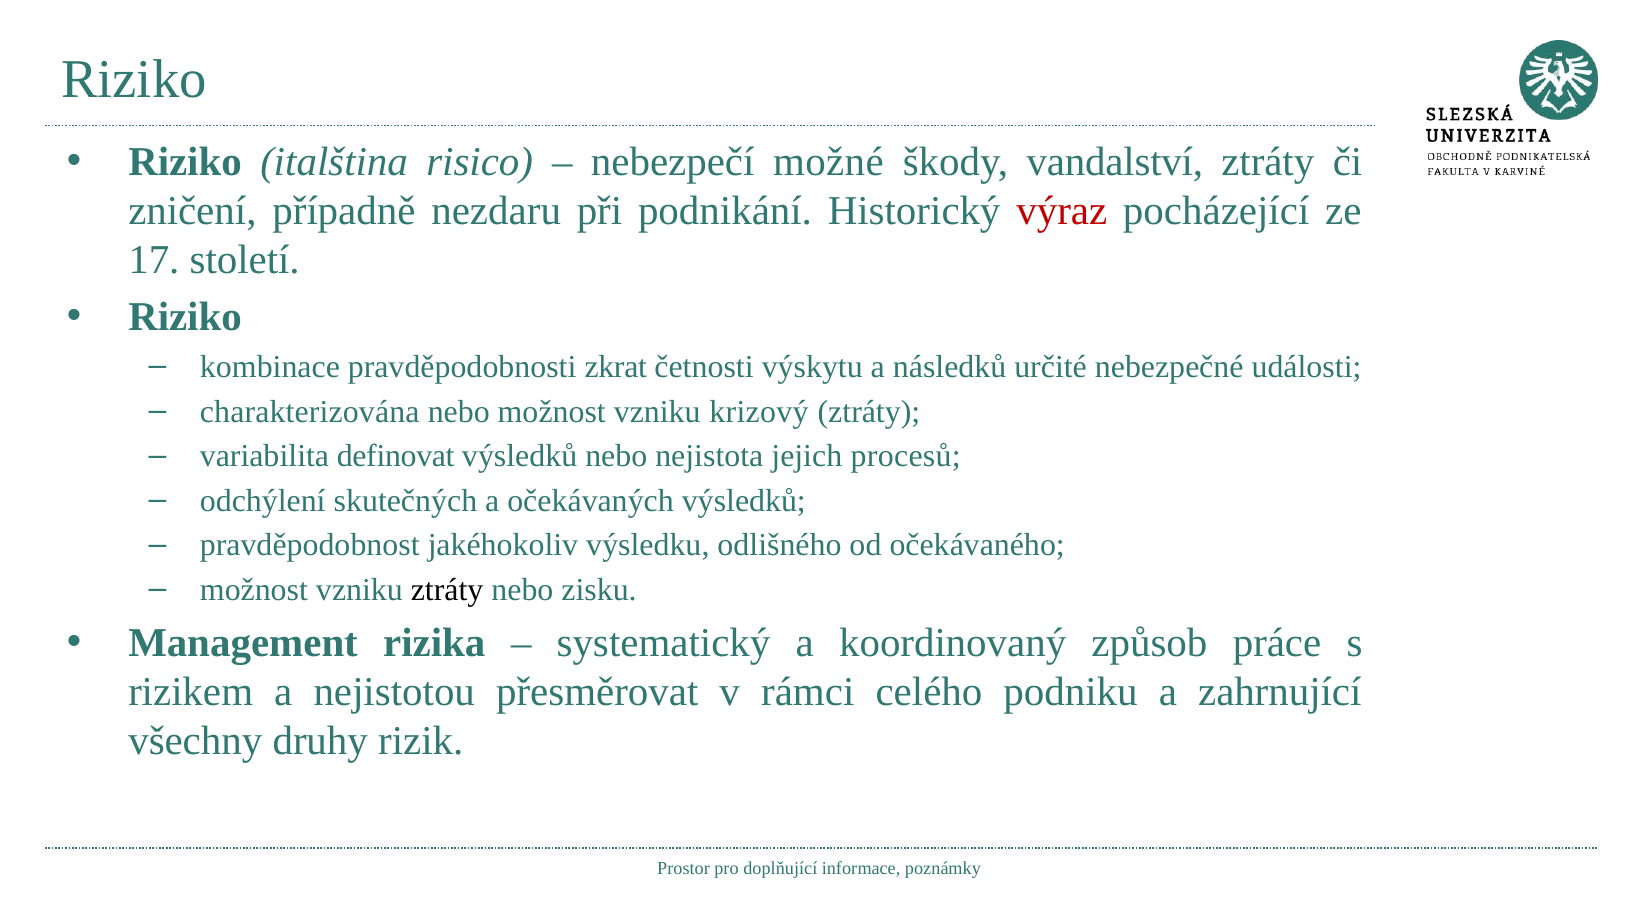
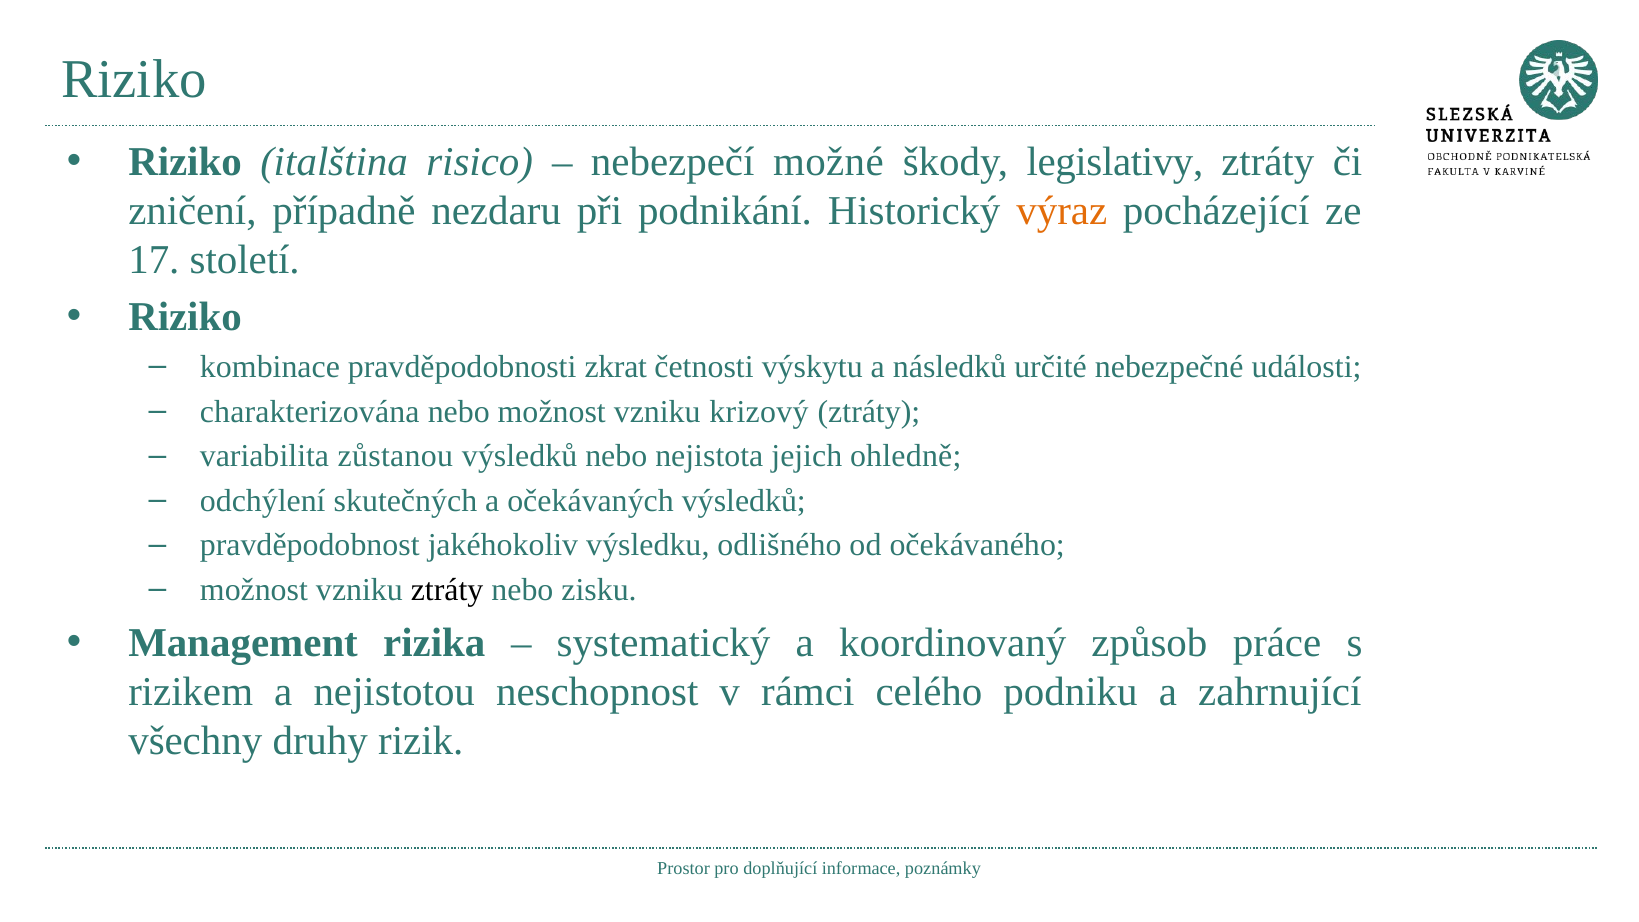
vandalství: vandalství -> legislativy
výraz colour: red -> orange
definovat: definovat -> zůstanou
procesů: procesů -> ohledně
přesměrovat: přesměrovat -> neschopnost
